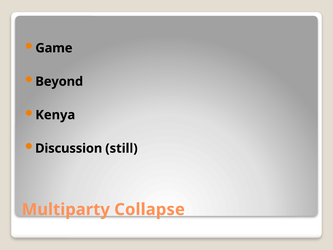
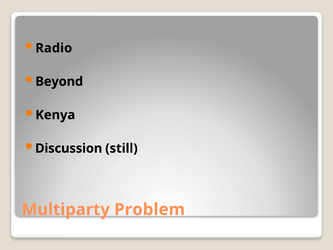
Game: Game -> Radio
Collapse: Collapse -> Problem
